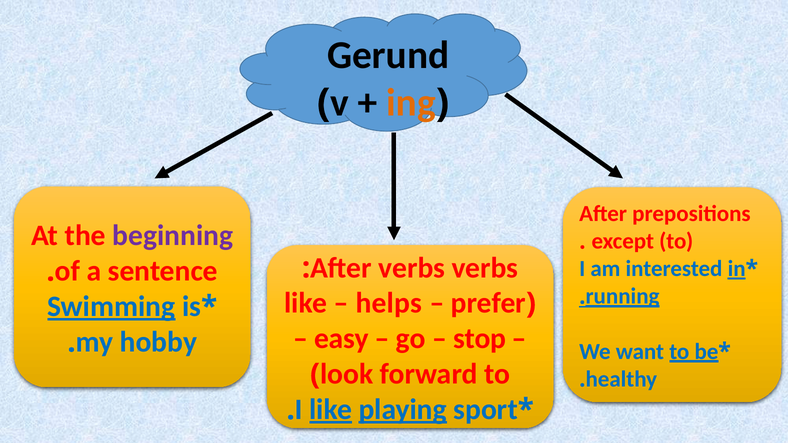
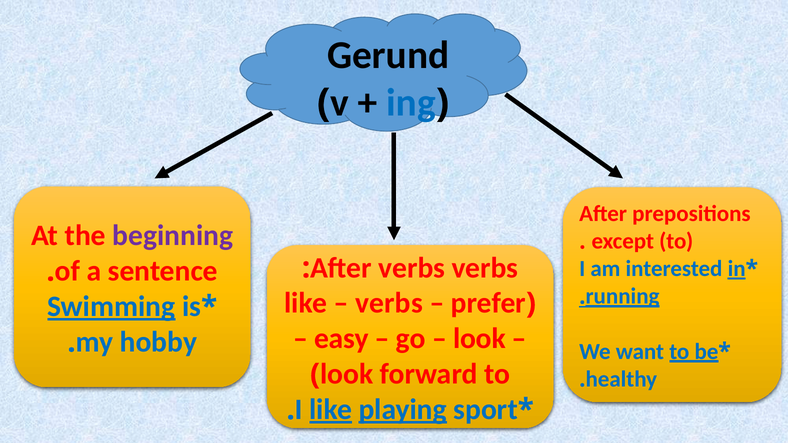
ing colour: orange -> blue
helps at (389, 303): helps -> verbs
stop at (480, 339): stop -> look
